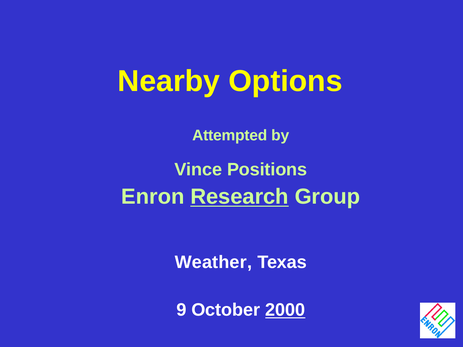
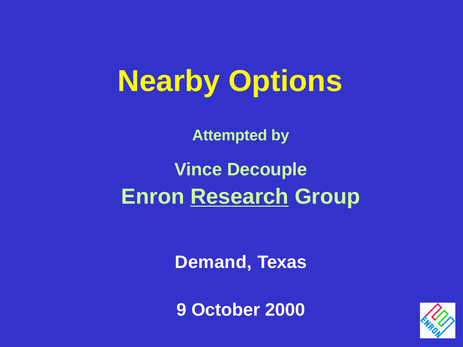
Positions: Positions -> Decouple
Weather: Weather -> Demand
2000 underline: present -> none
